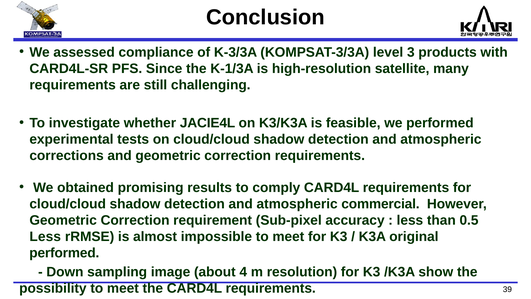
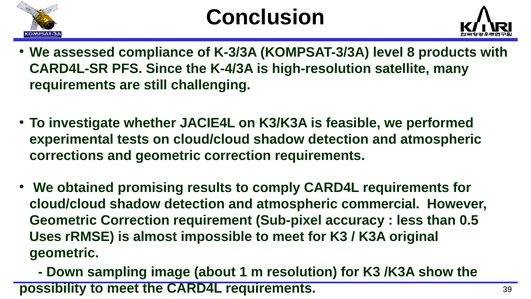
3: 3 -> 8
K-1/3A: K-1/3A -> K-4/3A
Less at (45, 236): Less -> Uses
performed at (64, 253): performed -> geometric
4: 4 -> 1
